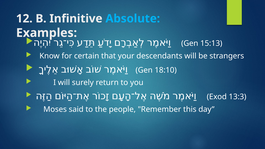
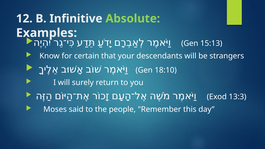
Absolute colour: light blue -> light green
